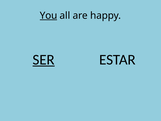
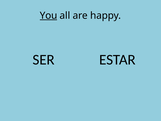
SER underline: present -> none
